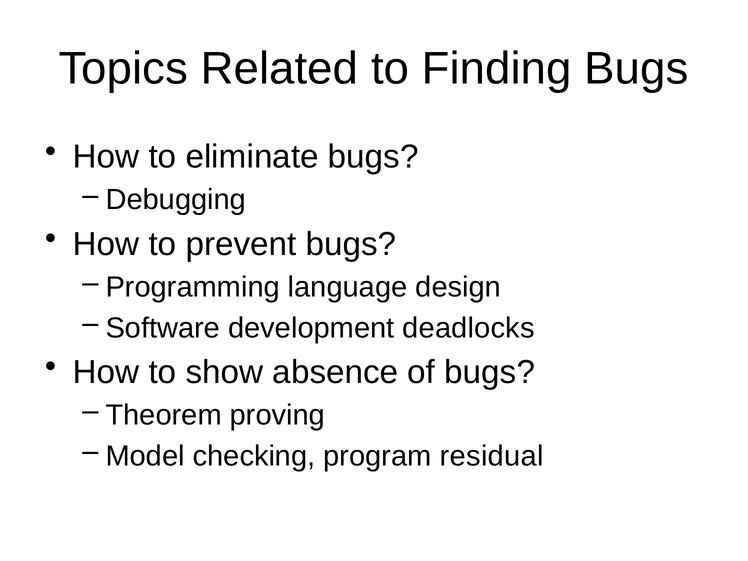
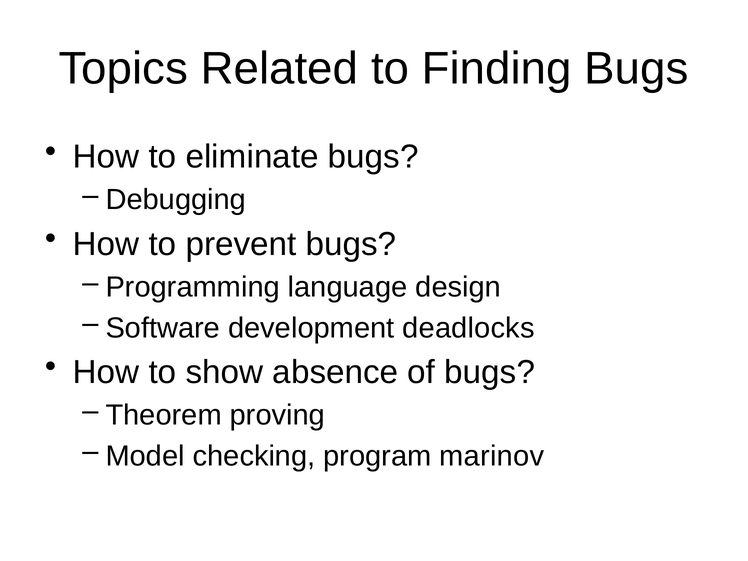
residual: residual -> marinov
